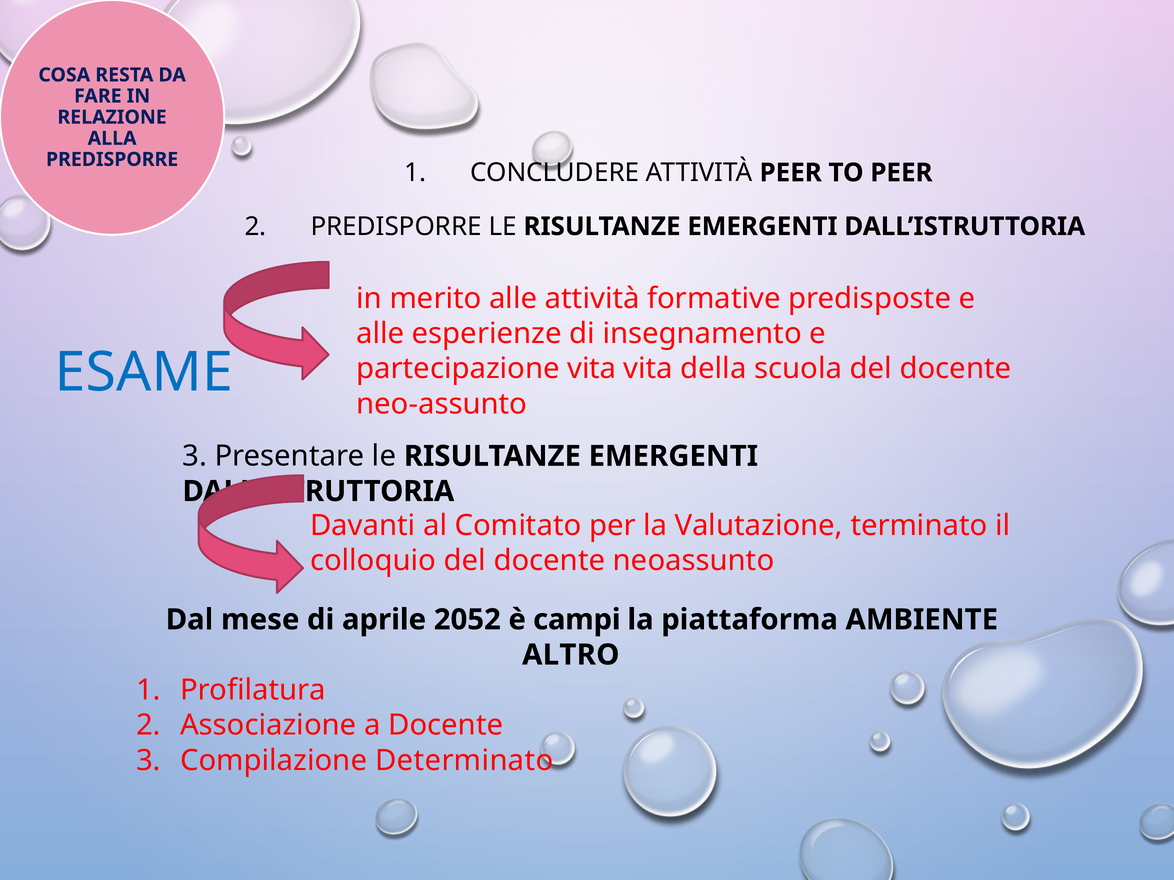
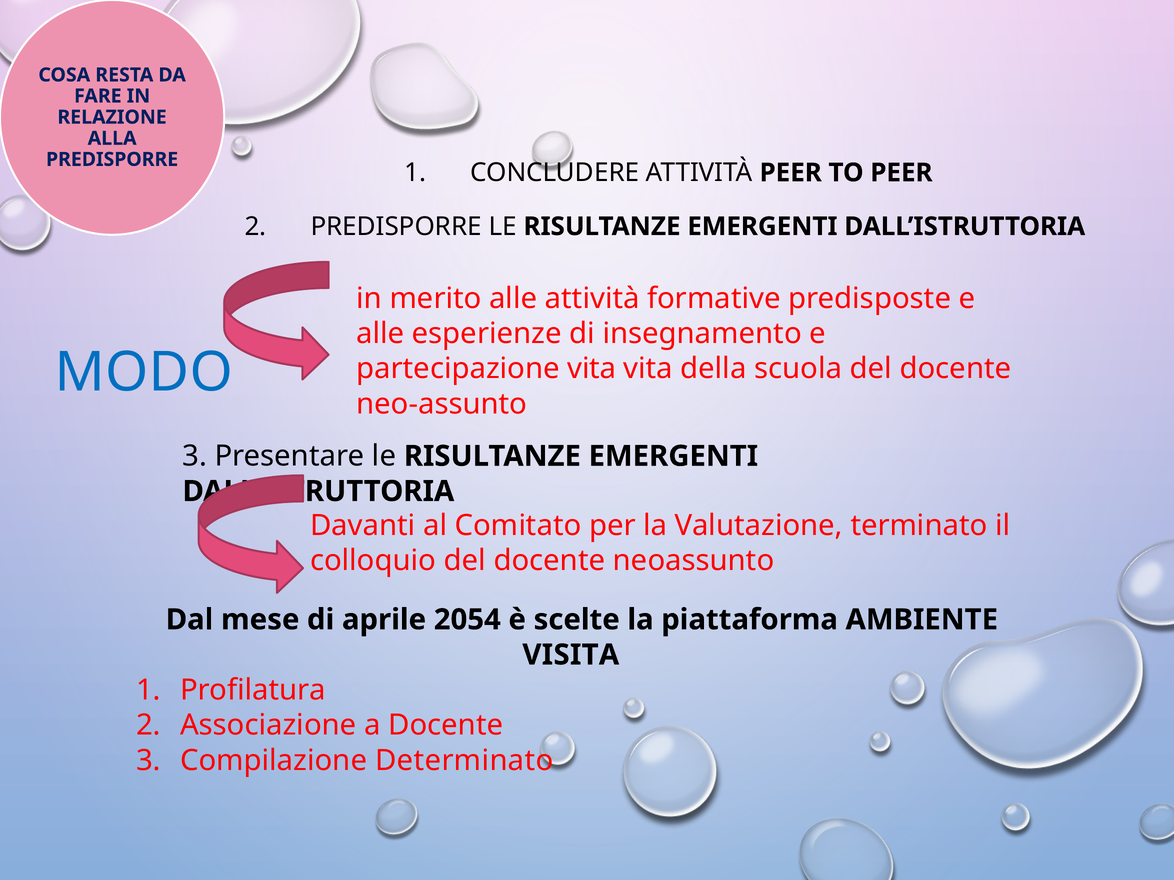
ESAME: ESAME -> MODO
2052: 2052 -> 2054
campi: campi -> scelte
ALTRO: ALTRO -> VISITA
